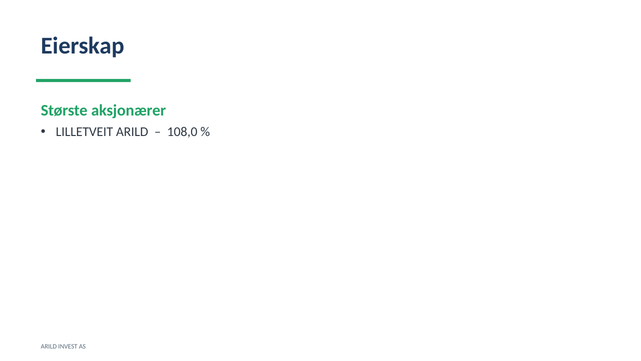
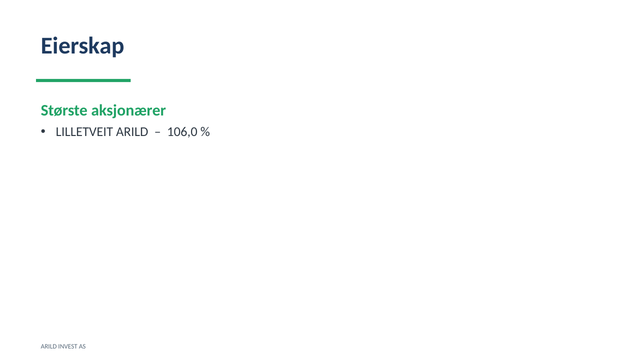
108,0: 108,0 -> 106,0
